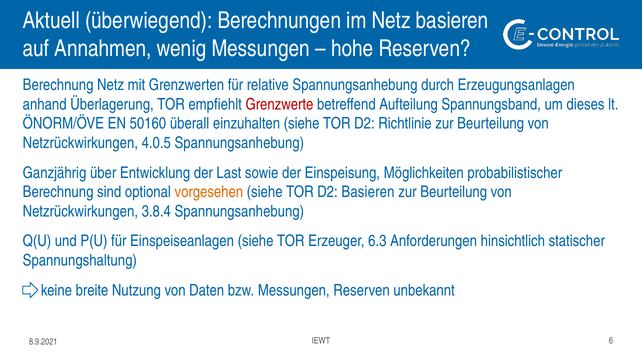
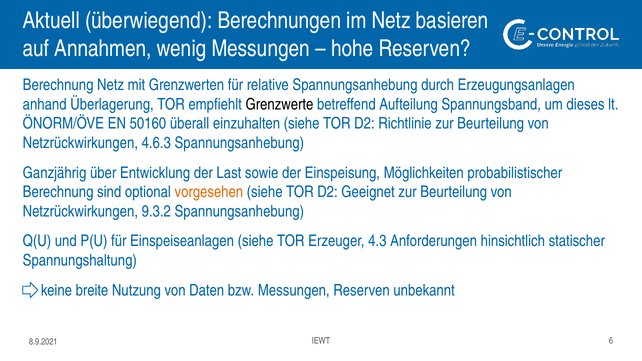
Grenzwerte colour: red -> black
4.0.5: 4.0.5 -> 4.6.3
D2 Basieren: Basieren -> Geeignet
3.8.4: 3.8.4 -> 9.3.2
6.3: 6.3 -> 4.3
